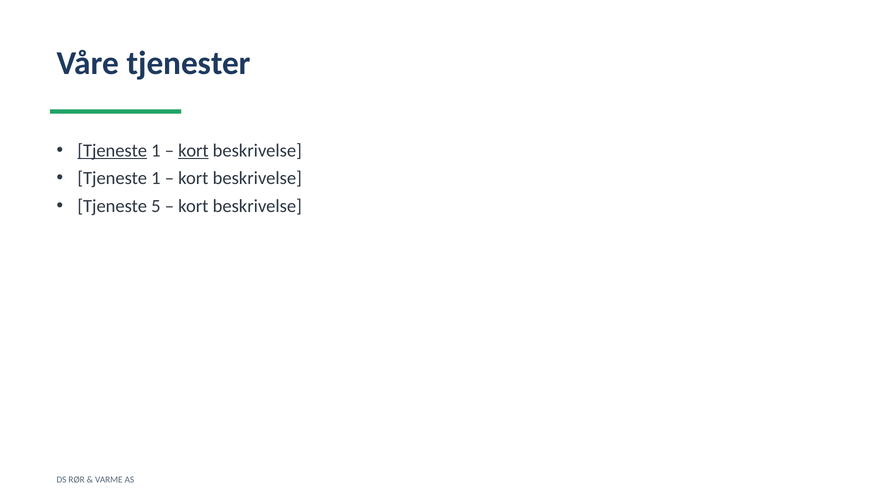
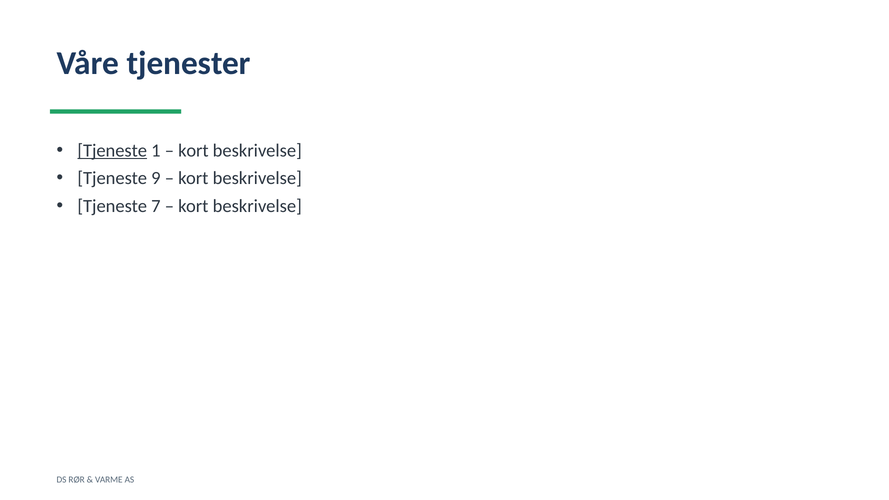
kort at (193, 151) underline: present -> none
1 at (156, 178): 1 -> 9
5: 5 -> 7
